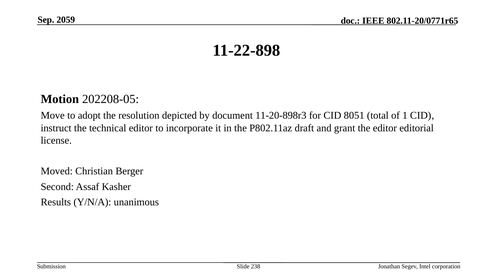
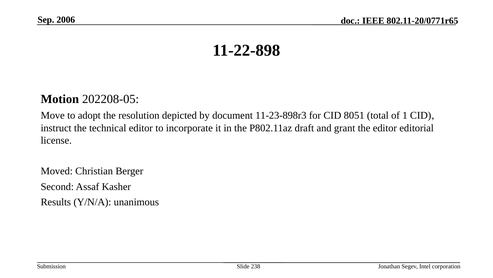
2059: 2059 -> 2006
11-20-898r3: 11-20-898r3 -> 11-23-898r3
